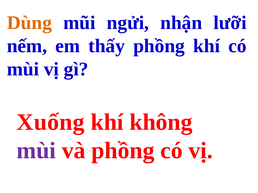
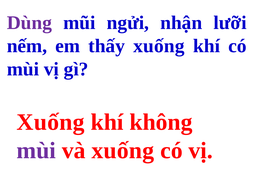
Dùng colour: orange -> purple
thấy phồng: phồng -> xuống
và phồng: phồng -> xuống
